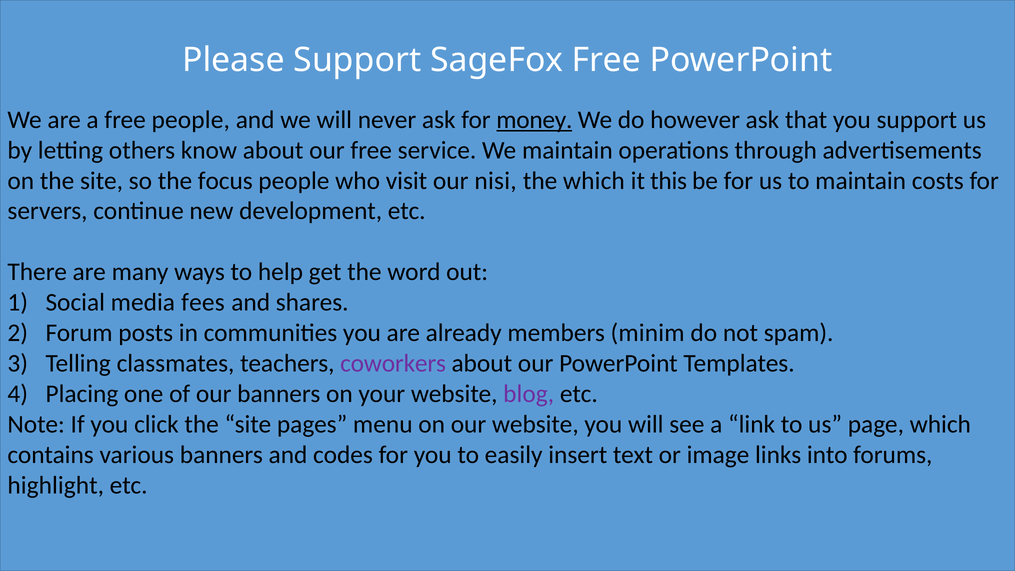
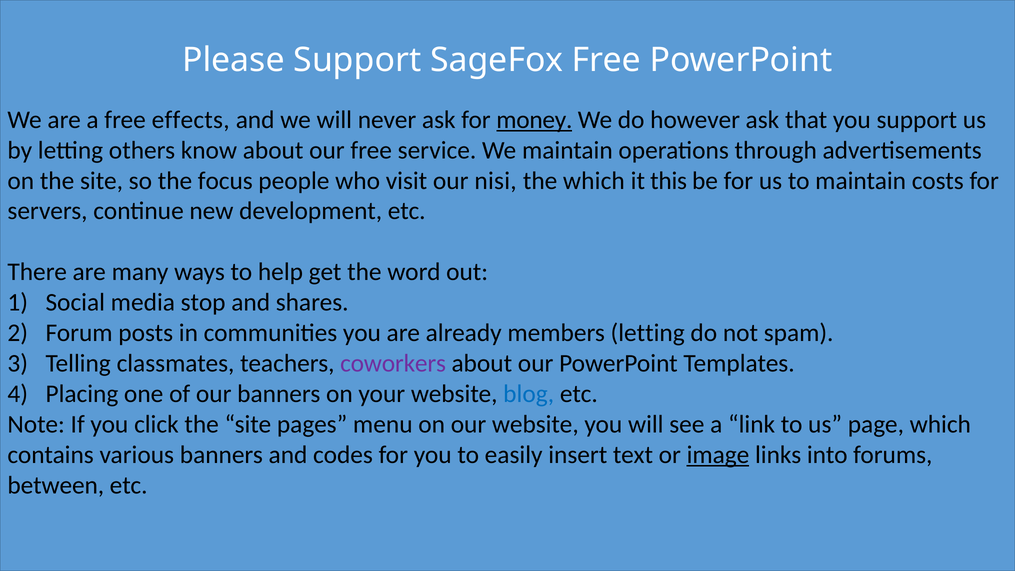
free people: people -> effects
fees: fees -> stop
members minim: minim -> letting
blog colour: purple -> blue
image underline: none -> present
highlight: highlight -> between
